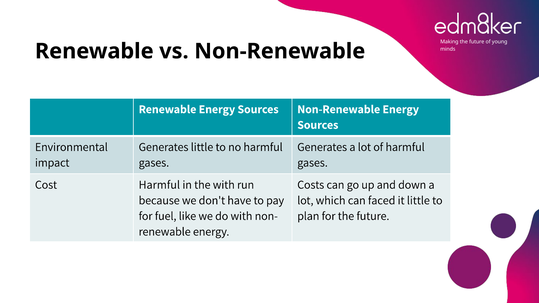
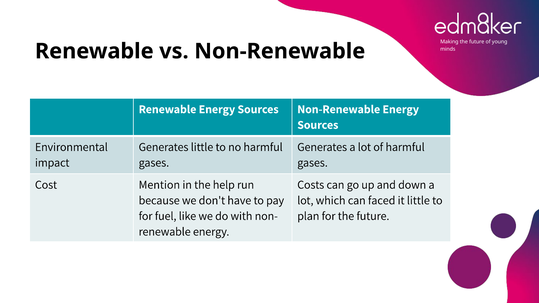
Cost Harmful: Harmful -> Mention
the with: with -> help
